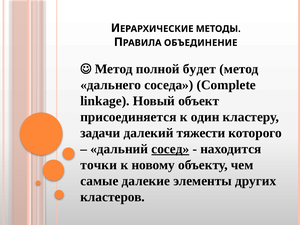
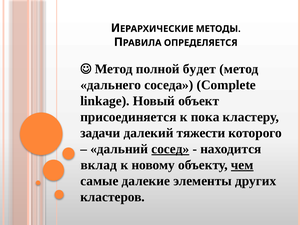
ОБЪЕДИНЕНИЕ: ОБЪЕДИНЕНИЕ -> ОПРЕДЕЛЯЕТСЯ
один: один -> пока
точки: точки -> вклад
чем underline: none -> present
